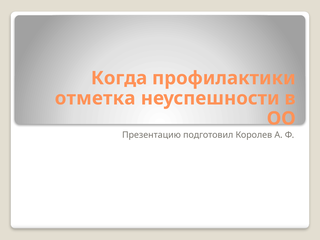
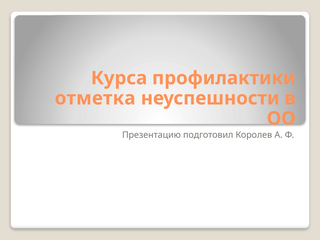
Когда: Когда -> Курса
